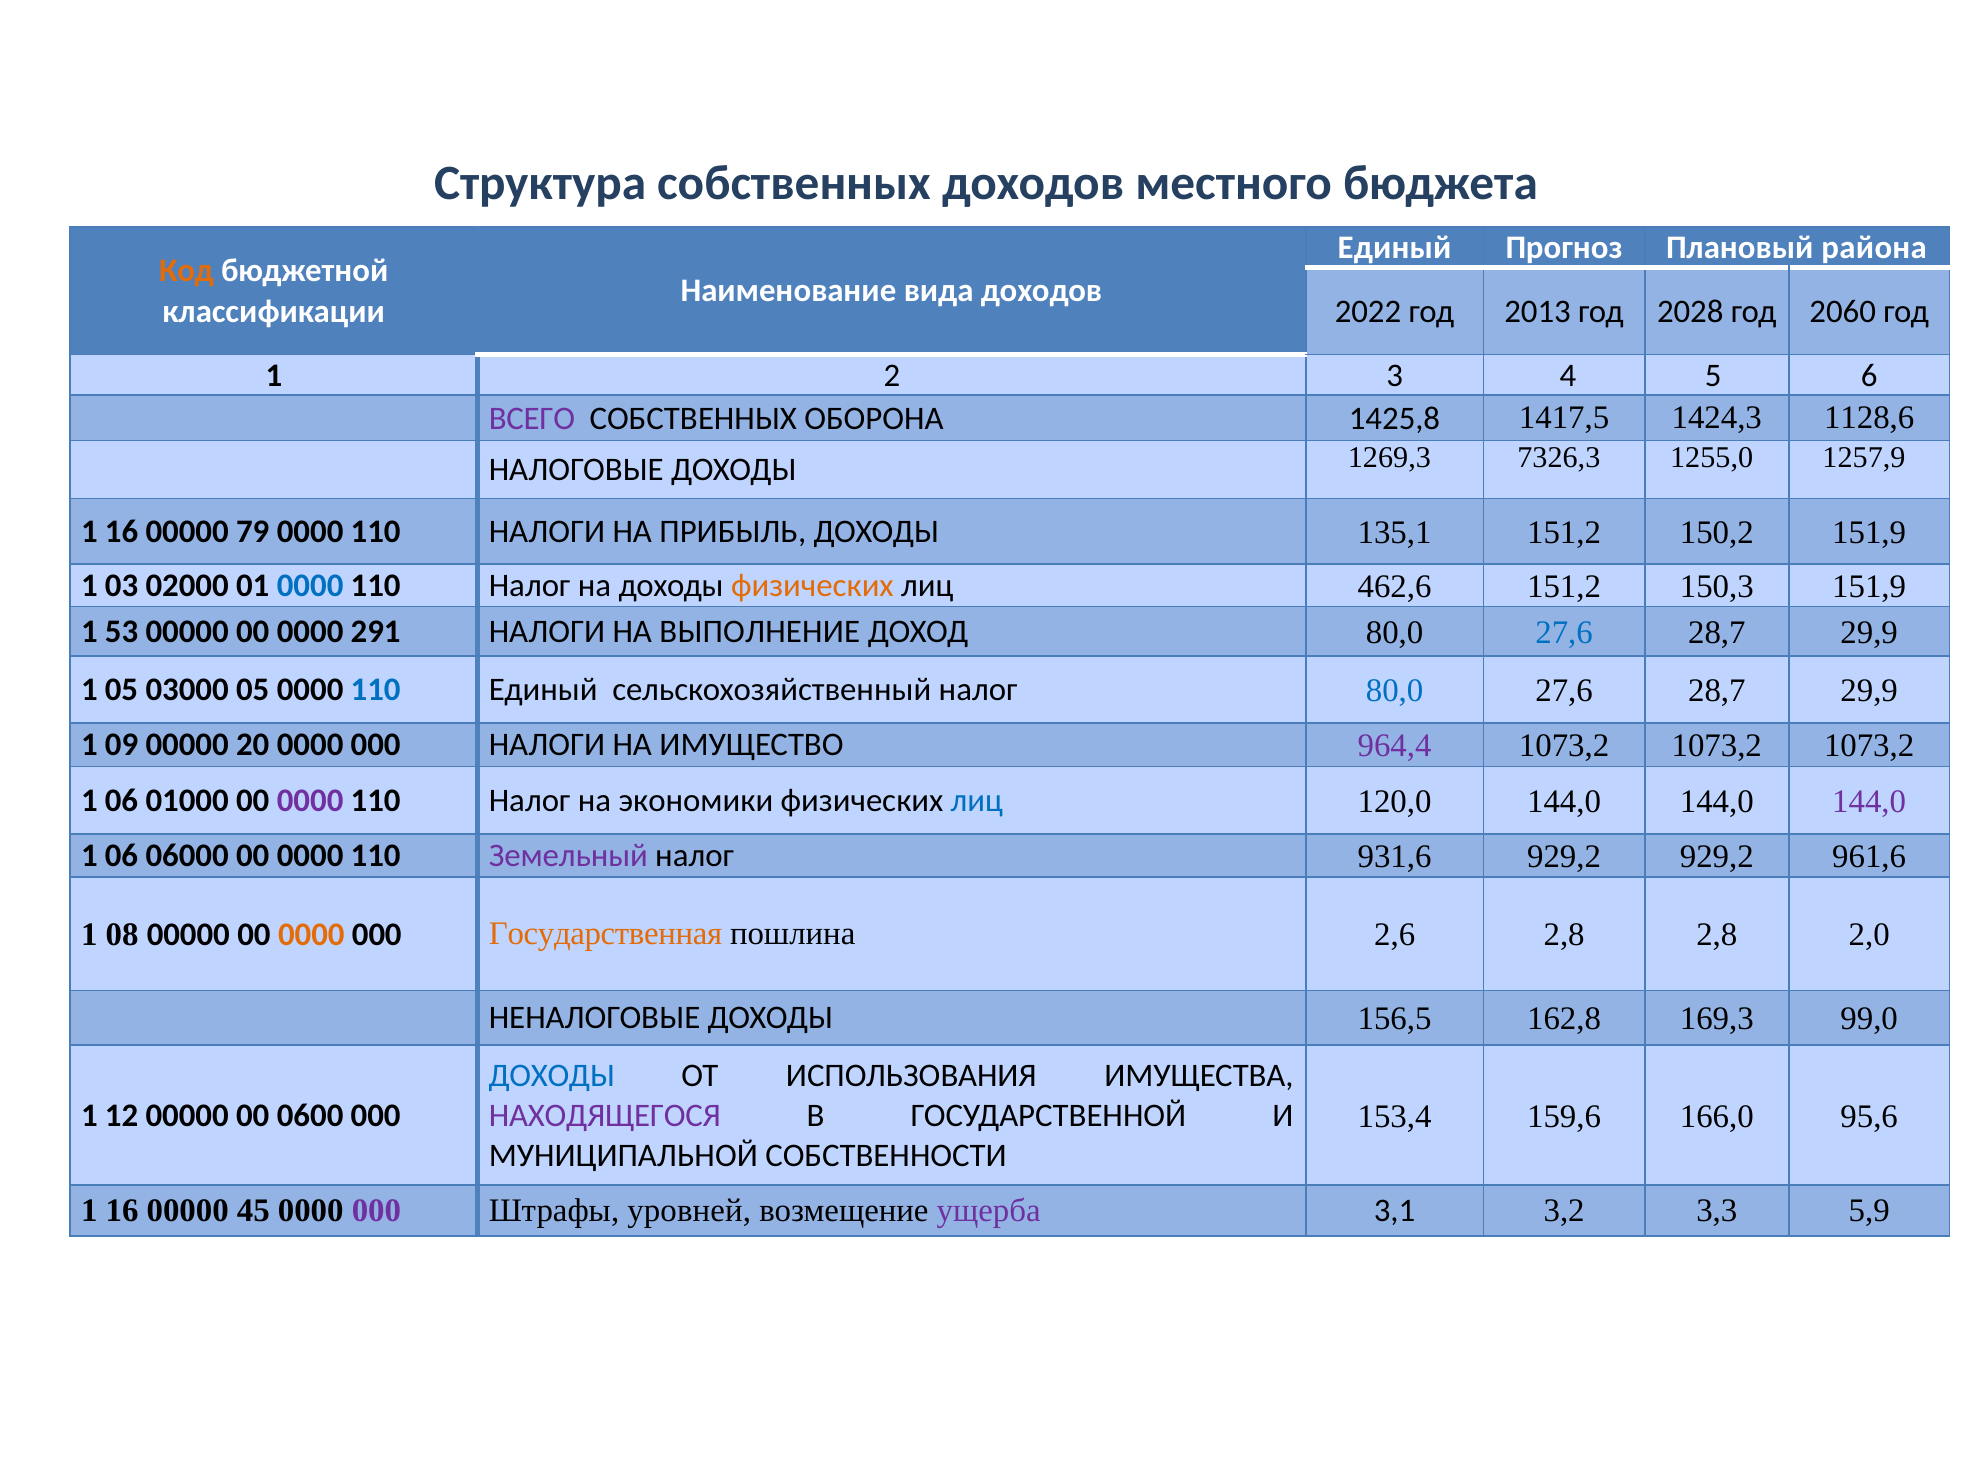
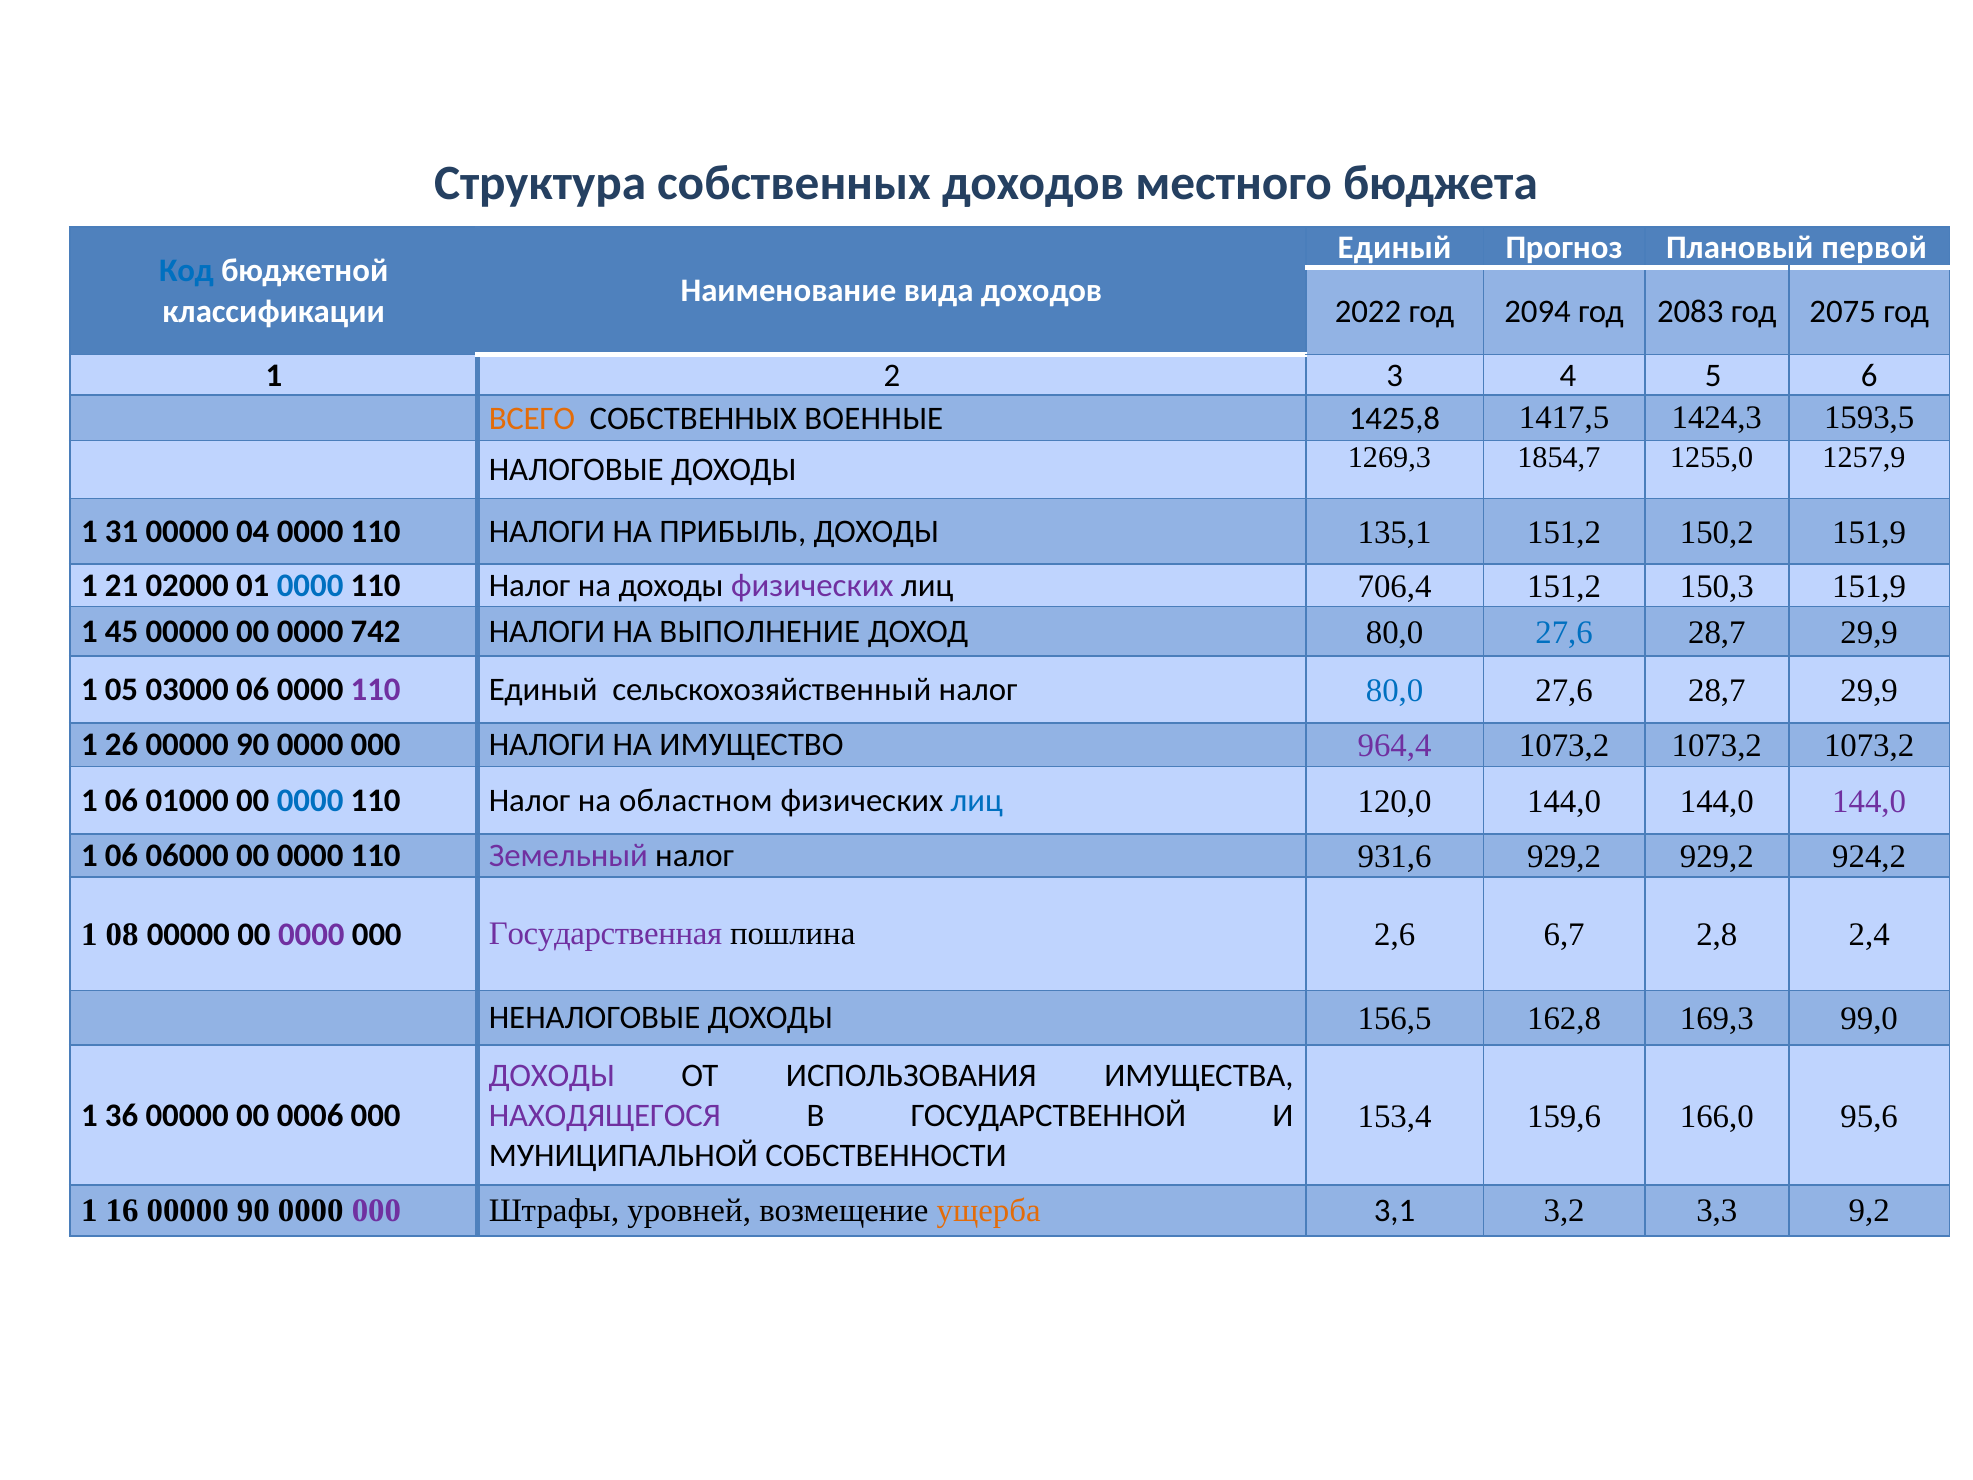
района: района -> первой
Код colour: orange -> blue
2013: 2013 -> 2094
2028: 2028 -> 2083
2060: 2060 -> 2075
ВСЕГО colour: purple -> orange
ОБОРОНА: ОБОРОНА -> ВОЕННЫЕ
1128,6: 1128,6 -> 1593,5
7326,3: 7326,3 -> 1854,7
16 at (122, 531): 16 -> 31
79: 79 -> 04
03: 03 -> 21
физических at (812, 585) colour: orange -> purple
462,6: 462,6 -> 706,4
53: 53 -> 45
291: 291 -> 742
03000 05: 05 -> 06
110 at (376, 689) colour: blue -> purple
09: 09 -> 26
20 at (253, 745): 20 -> 90
0000 at (310, 800) colour: purple -> blue
экономики: экономики -> областном
961,6: 961,6 -> 924,2
0000 at (311, 934) colour: orange -> purple
Государственная colour: orange -> purple
2,6 2,8: 2,8 -> 6,7
2,0: 2,0 -> 2,4
ДОХОДЫ at (552, 1075) colour: blue -> purple
12: 12 -> 36
0600: 0600 -> 0006
16 00000 45: 45 -> 90
ущерба colour: purple -> orange
5,9: 5,9 -> 9,2
